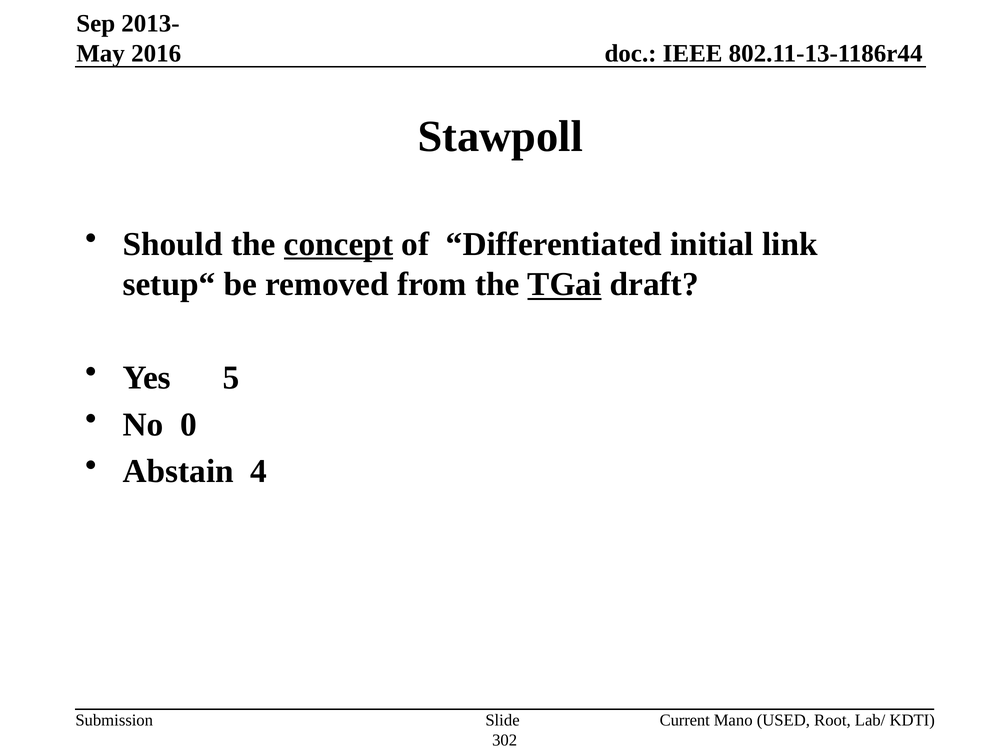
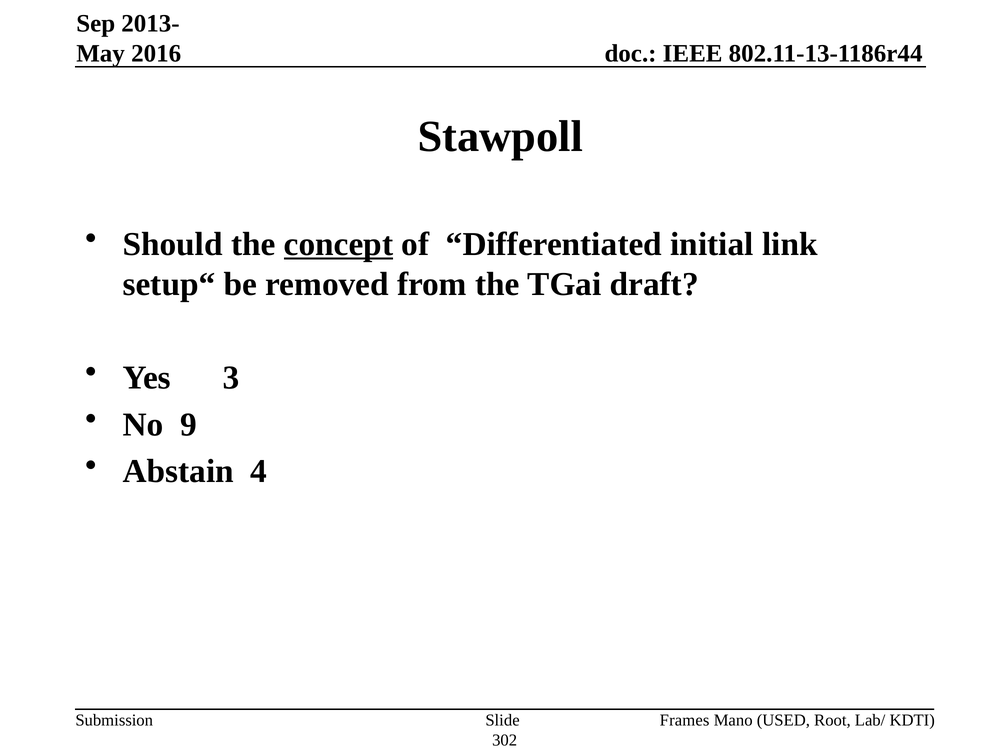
TGai underline: present -> none
5: 5 -> 3
0: 0 -> 9
Current: Current -> Frames
